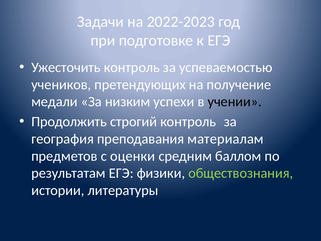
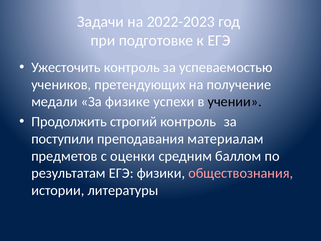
низким: низким -> физике
география: география -> поступили
обществознания colour: light green -> pink
